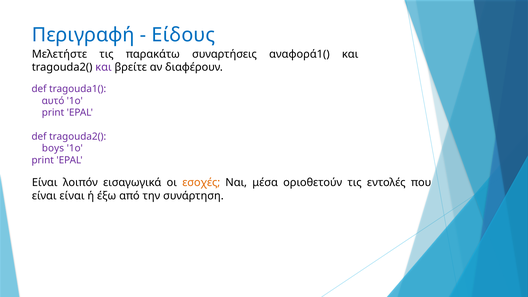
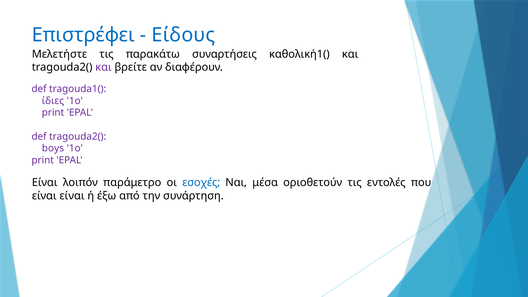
Περιγραφή: Περιγραφή -> Επιστρέφει
αναφορά1(: αναφορά1( -> καθολική1(
αυτό: αυτό -> ίδιες
εισαγωγικά: εισαγωγικά -> παράμετρο
εσοχές colour: orange -> blue
